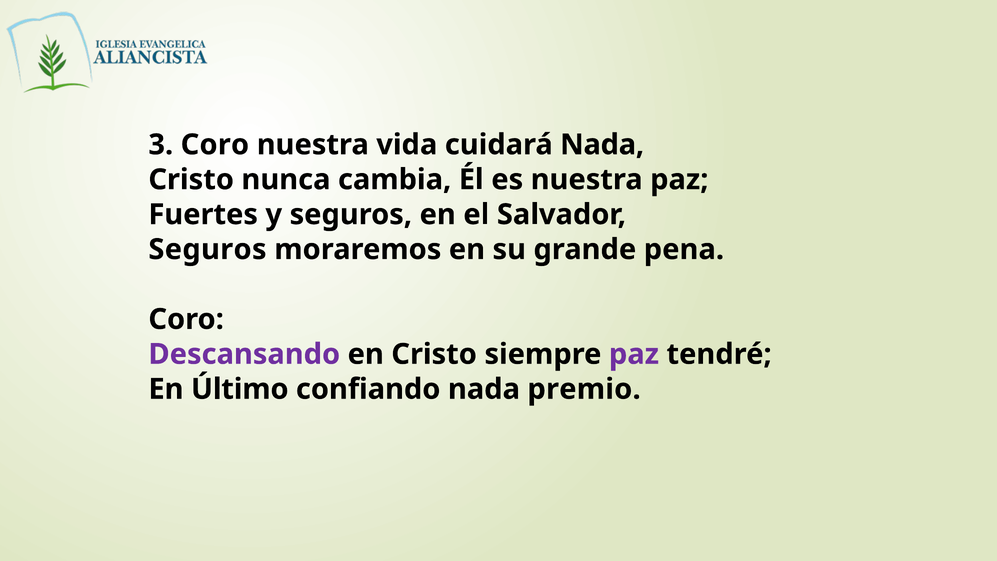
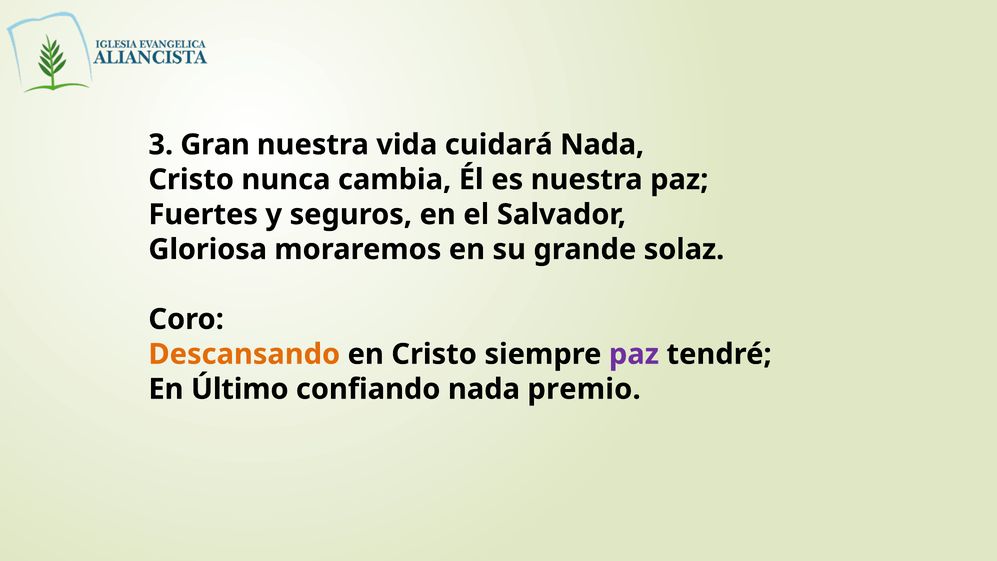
3 Coro: Coro -> Gran
Seguros at (207, 249): Seguros -> Gloriosa
pena: pena -> solaz
Descansando colour: purple -> orange
